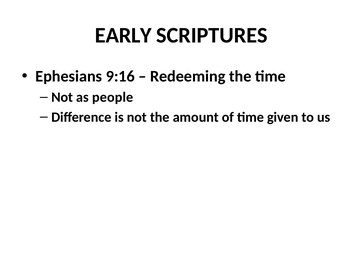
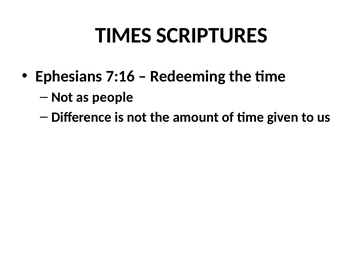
EARLY: EARLY -> TIMES
9:16: 9:16 -> 7:16
